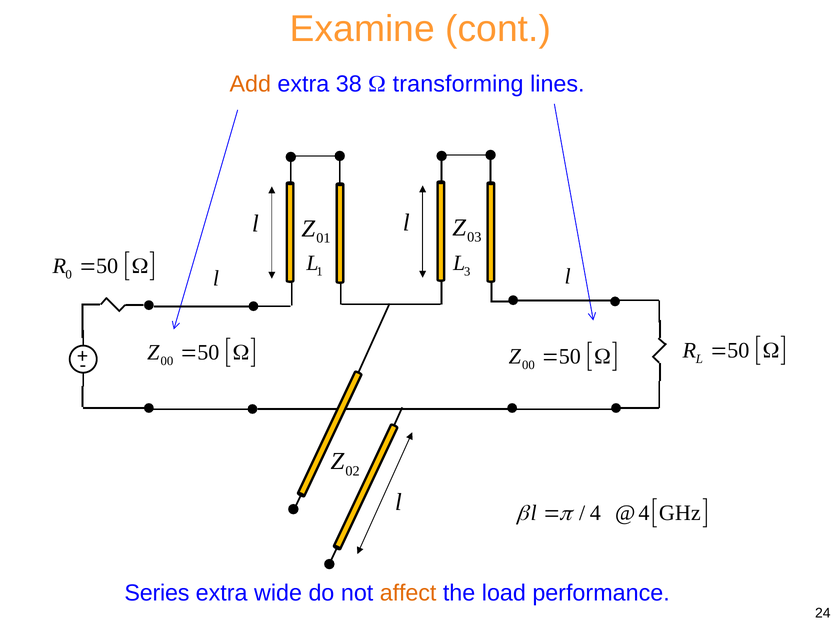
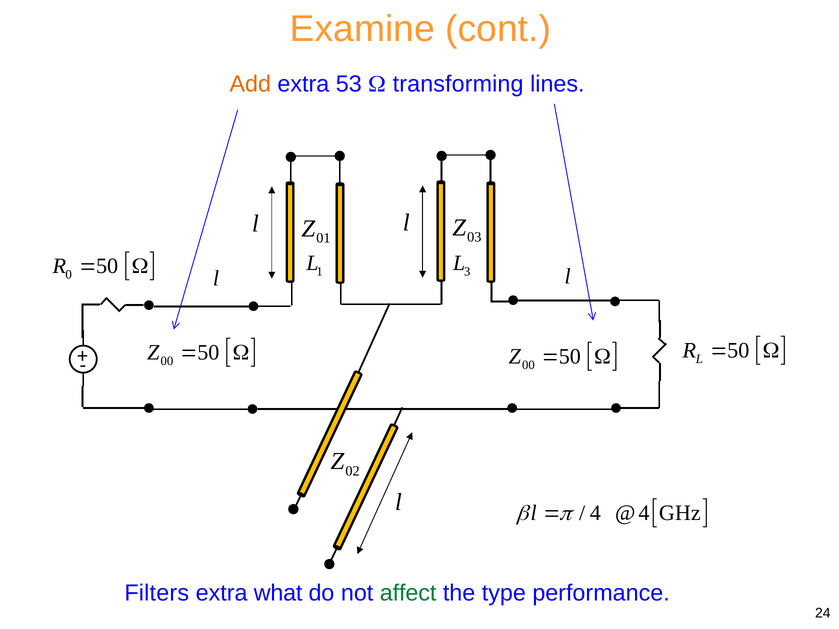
38: 38 -> 53
Series: Series -> Filters
wide: wide -> what
affect colour: orange -> green
load: load -> type
